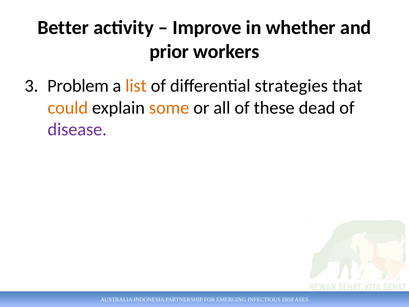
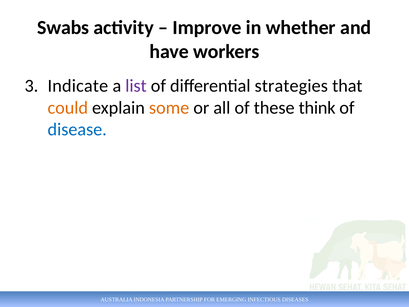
Better: Better -> Swabs
prior: prior -> have
Problem: Problem -> Indicate
list colour: orange -> purple
dead: dead -> think
disease colour: purple -> blue
